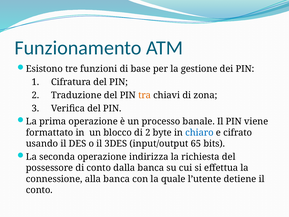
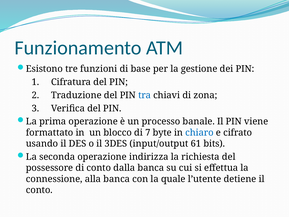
tra colour: orange -> blue
di 2: 2 -> 7
65: 65 -> 61
